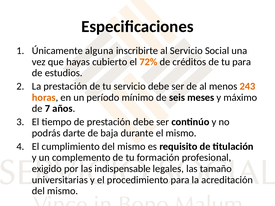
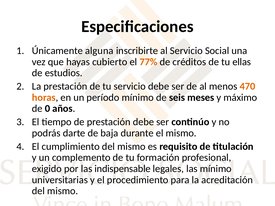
72%: 72% -> 77%
tu para: para -> ellas
243: 243 -> 470
7: 7 -> 0
las tamaño: tamaño -> mínimo
